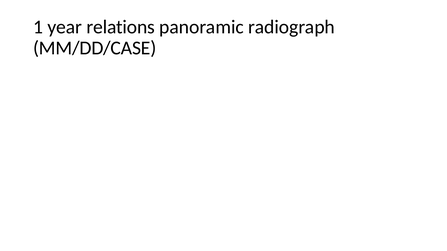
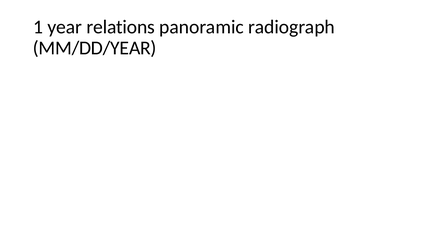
MM/DD/CASE: MM/DD/CASE -> MM/DD/YEAR
